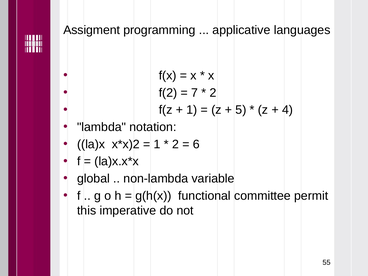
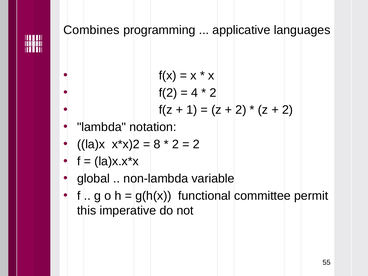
Assigment: Assigment -> Combines
7: 7 -> 4
5 at (241, 110): 5 -> 2
4 at (288, 110): 4 -> 2
1 at (157, 144): 1 -> 8
6 at (196, 144): 6 -> 2
